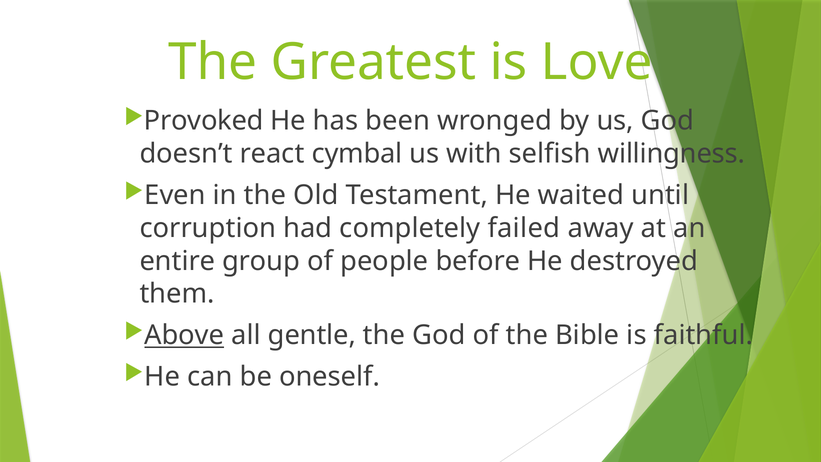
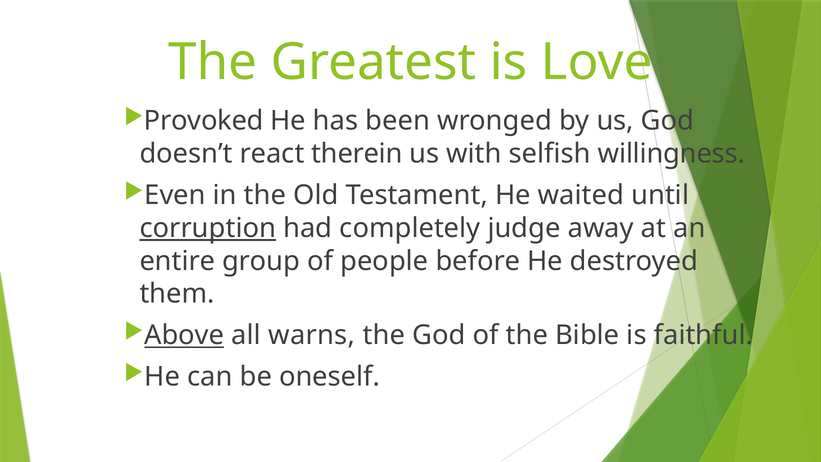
cymbal: cymbal -> therein
corruption underline: none -> present
failed: failed -> judge
gentle: gentle -> warns
